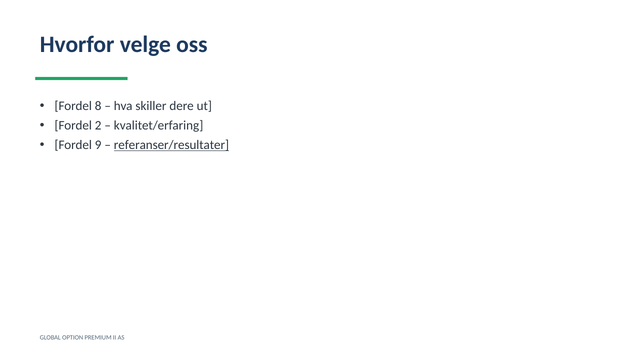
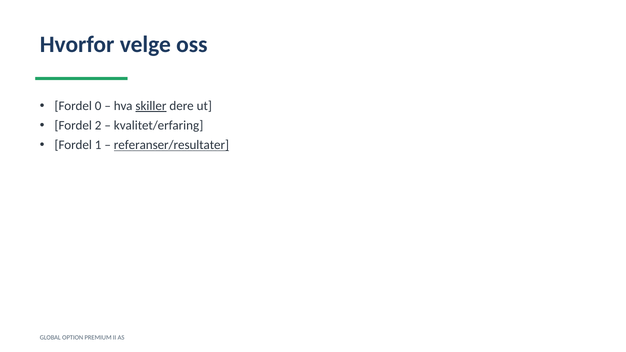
8: 8 -> 0
skiller underline: none -> present
9: 9 -> 1
